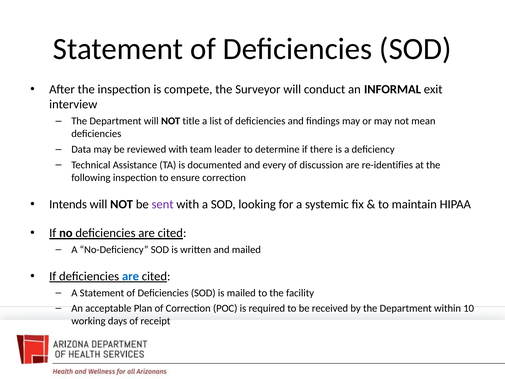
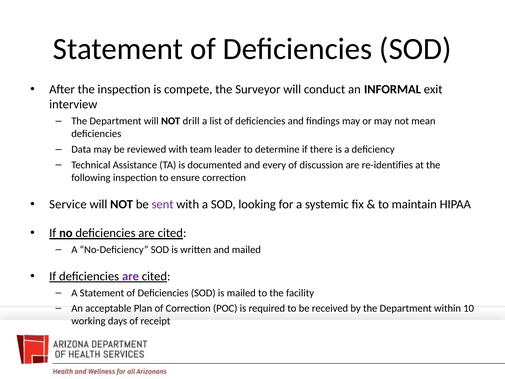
title: title -> drill
Intends: Intends -> Service
are at (131, 276) colour: blue -> purple
